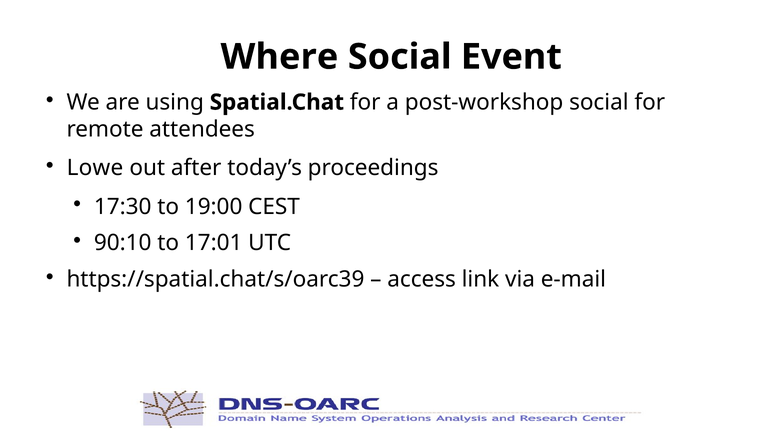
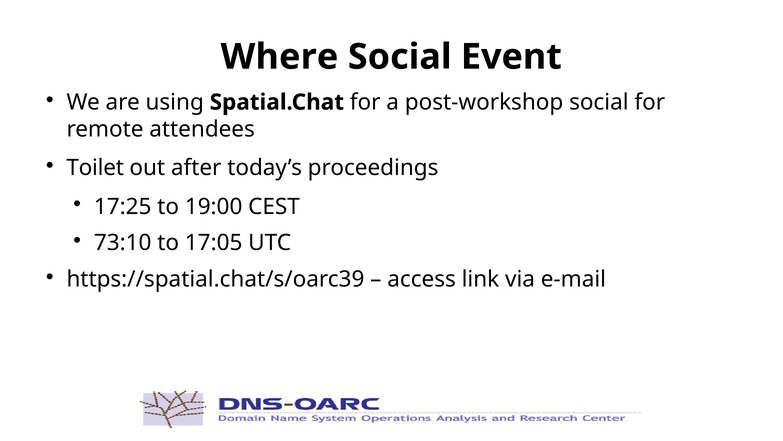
Lowe: Lowe -> Toilet
17:30: 17:30 -> 17:25
90:10: 90:10 -> 73:10
17:01: 17:01 -> 17:05
